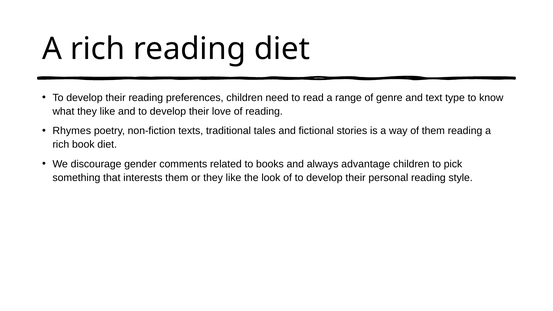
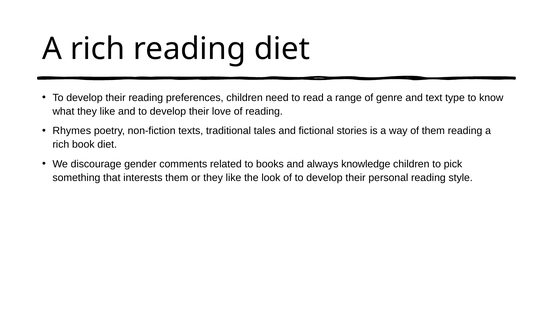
advantage: advantage -> knowledge
